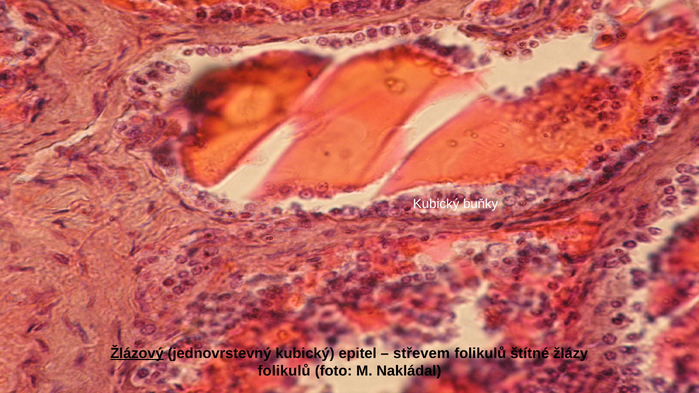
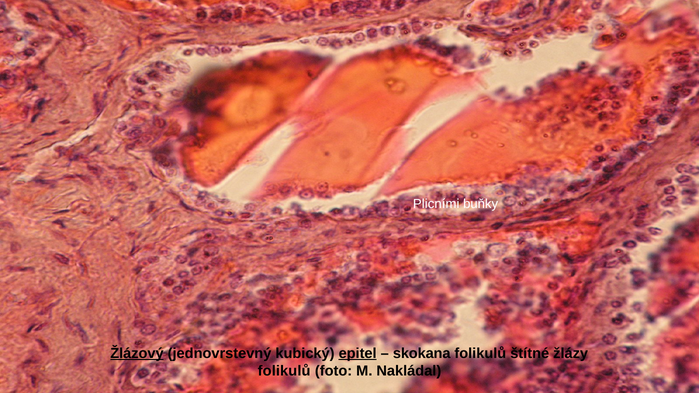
Kubický at (436, 204): Kubický -> Plicními
epitel underline: none -> present
střevem: střevem -> skokana
